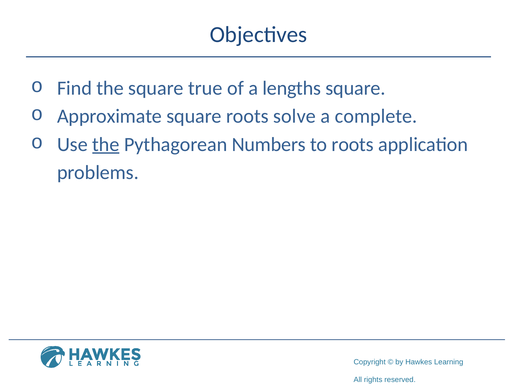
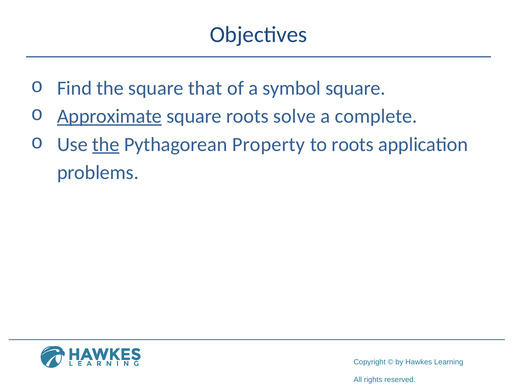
true: true -> that
lengths: lengths -> symbol
Approximate underline: none -> present
Numbers: Numbers -> Property
